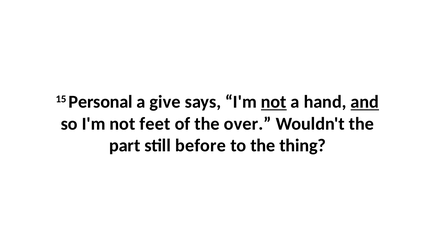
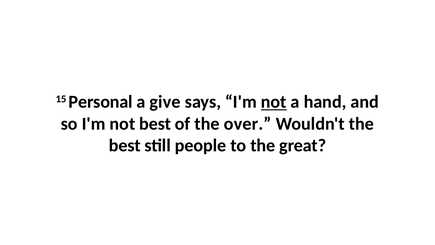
and underline: present -> none
not feet: feet -> best
part at (125, 145): part -> best
before: before -> people
thing: thing -> great
